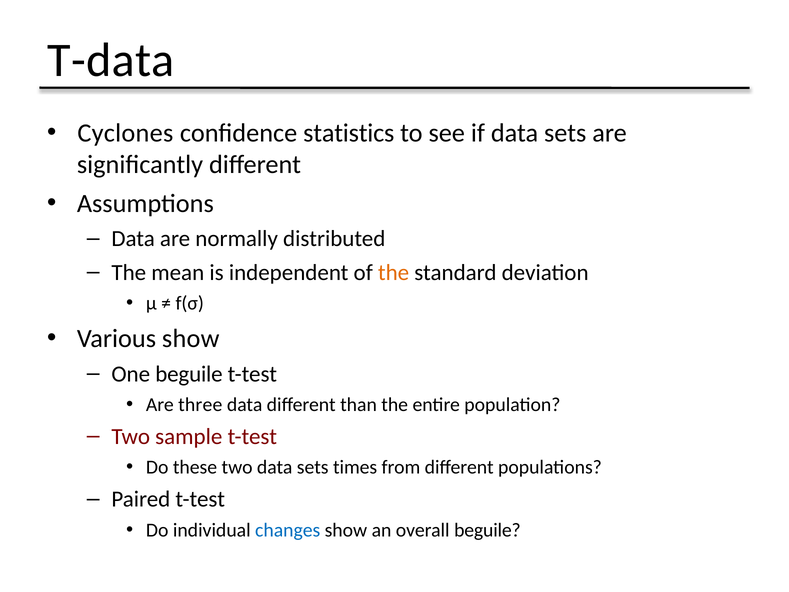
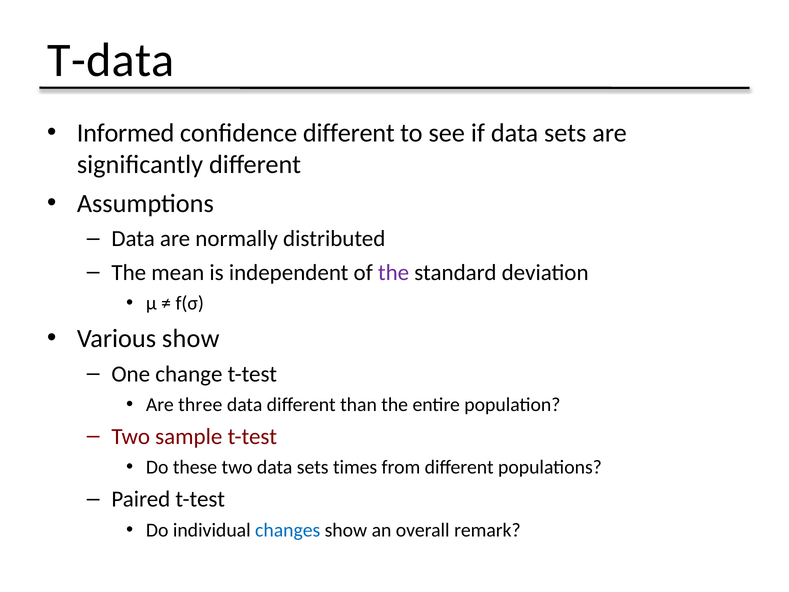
Cyclones: Cyclones -> Informed
confidence statistics: statistics -> different
the at (394, 273) colour: orange -> purple
One beguile: beguile -> change
overall beguile: beguile -> remark
